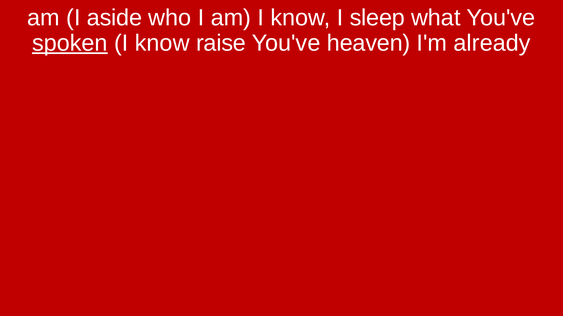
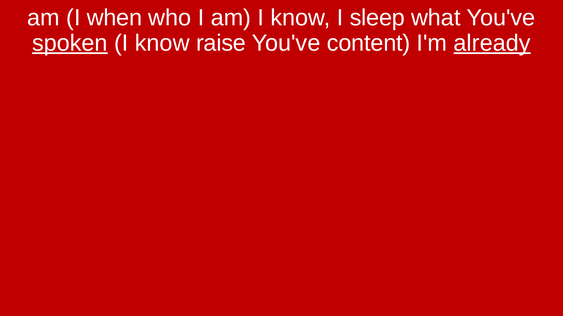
aside: aside -> when
heaven: heaven -> content
already underline: none -> present
